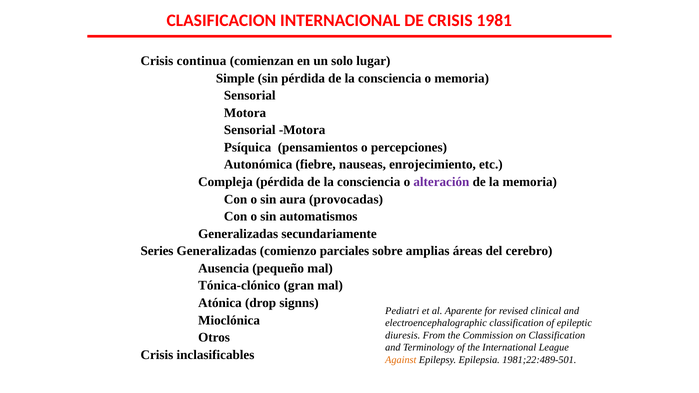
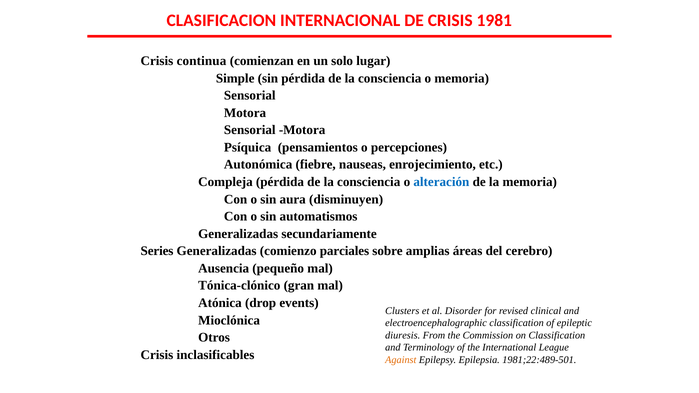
alteración colour: purple -> blue
provocadas: provocadas -> disminuyen
signns: signns -> events
Pediatri: Pediatri -> Clusters
Aparente: Aparente -> Disorder
